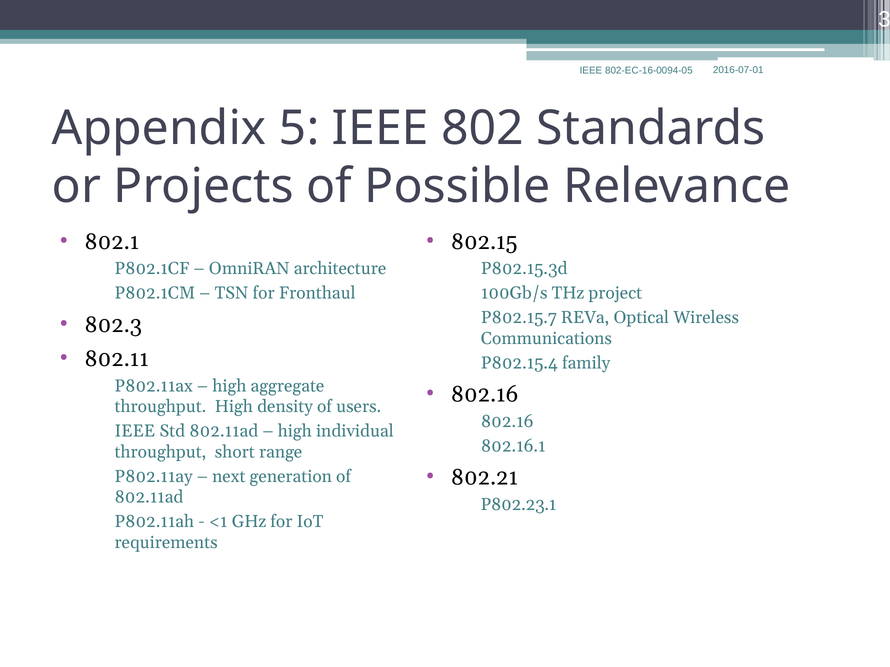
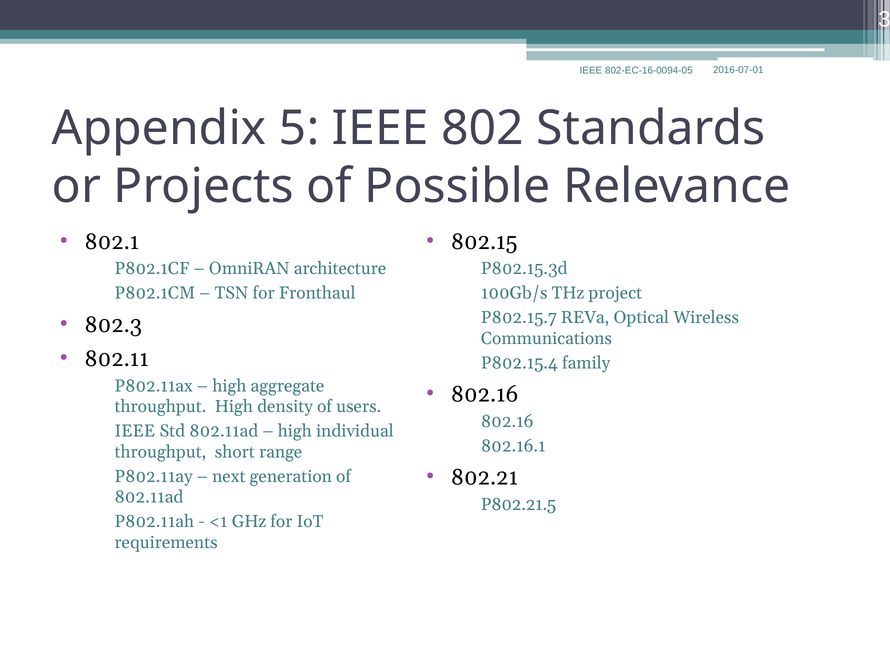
P802.23.1: P802.23.1 -> P802.21.5
